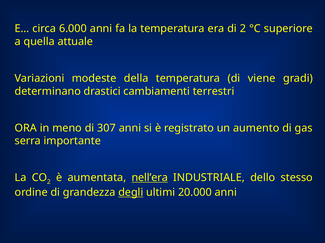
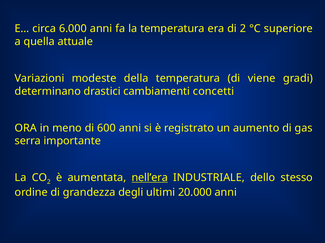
terrestri: terrestri -> concetti
307: 307 -> 600
degli underline: present -> none
